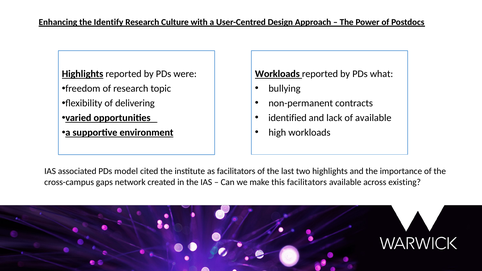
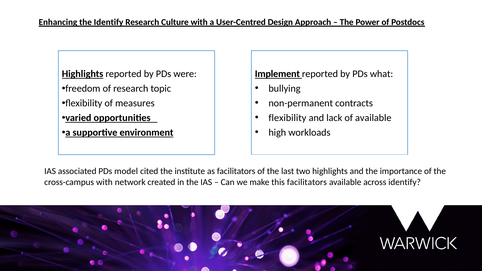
Workloads at (277, 74): Workloads -> Implement
delivering: delivering -> measures
identified at (288, 118): identified -> flexibility
cross-campus gaps: gaps -> with
across existing: existing -> identify
